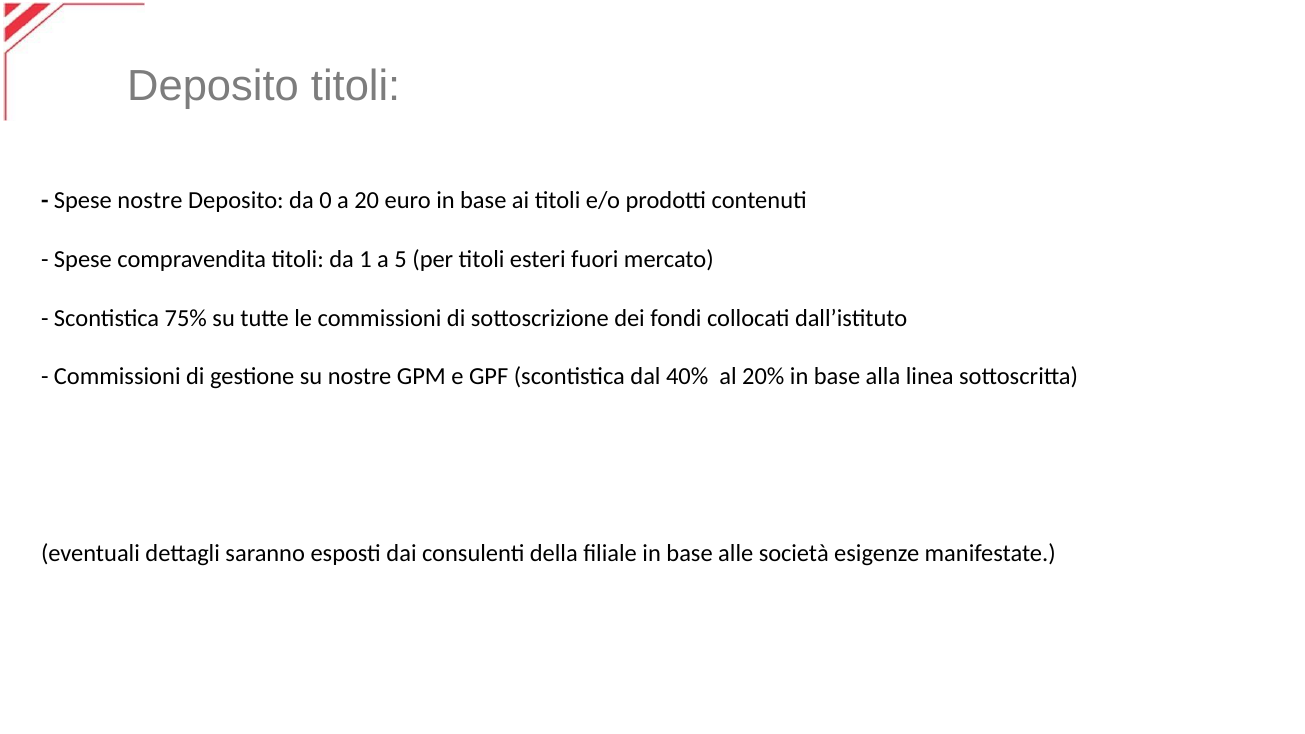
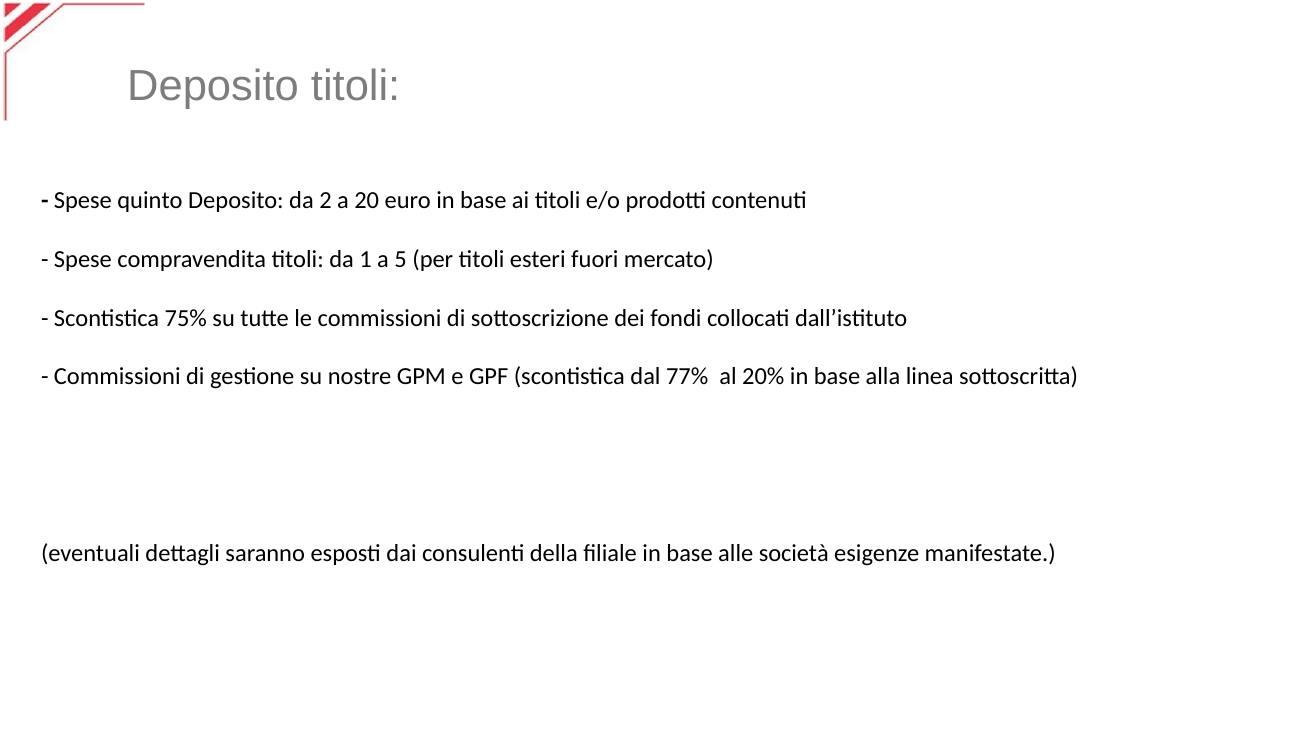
Spese nostre: nostre -> quinto
0: 0 -> 2
40%: 40% -> 77%
